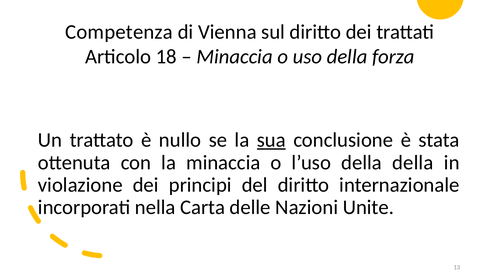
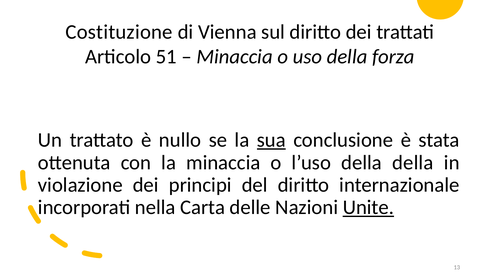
Competenza: Competenza -> Costituzione
18: 18 -> 51
Unite underline: none -> present
